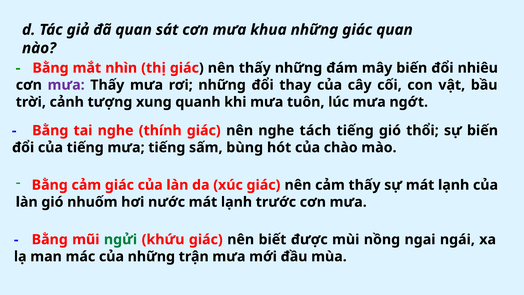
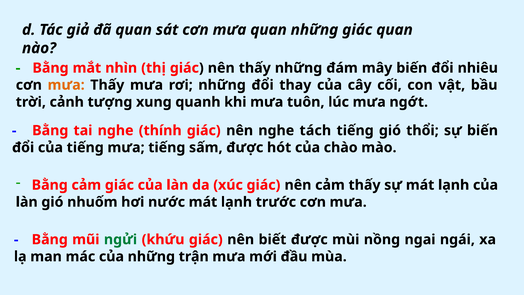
mưa khua: khua -> quan
mưa at (66, 85) colour: purple -> orange
sấm bùng: bùng -> được
